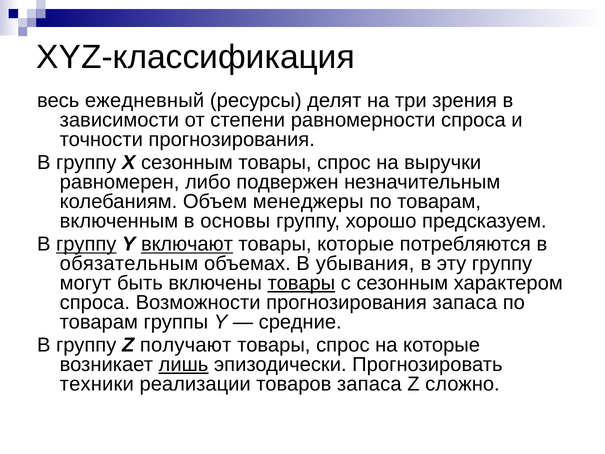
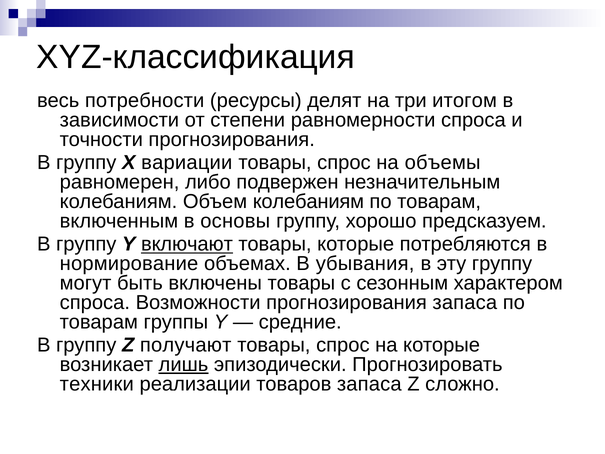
ежедневный: ежедневный -> потребности
зрения: зрения -> итогом
Х сезонным: сезонным -> вариации
выручки: выручки -> объемы
Объем менеджеры: менеджеры -> колебаниям
группу at (86, 244) underline: present -> none
обязательным: обязательным -> нормирование
товары at (301, 283) underline: present -> none
